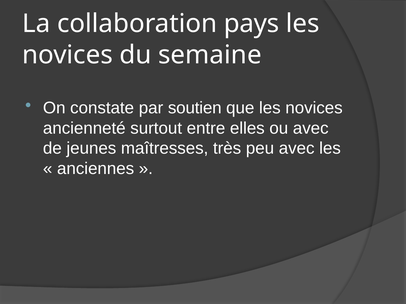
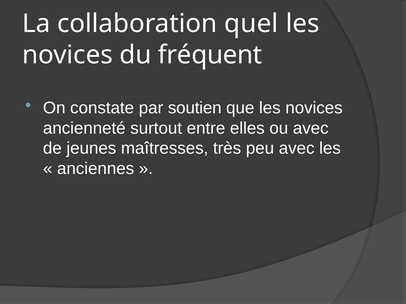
pays: pays -> quel
semaine: semaine -> fréquent
